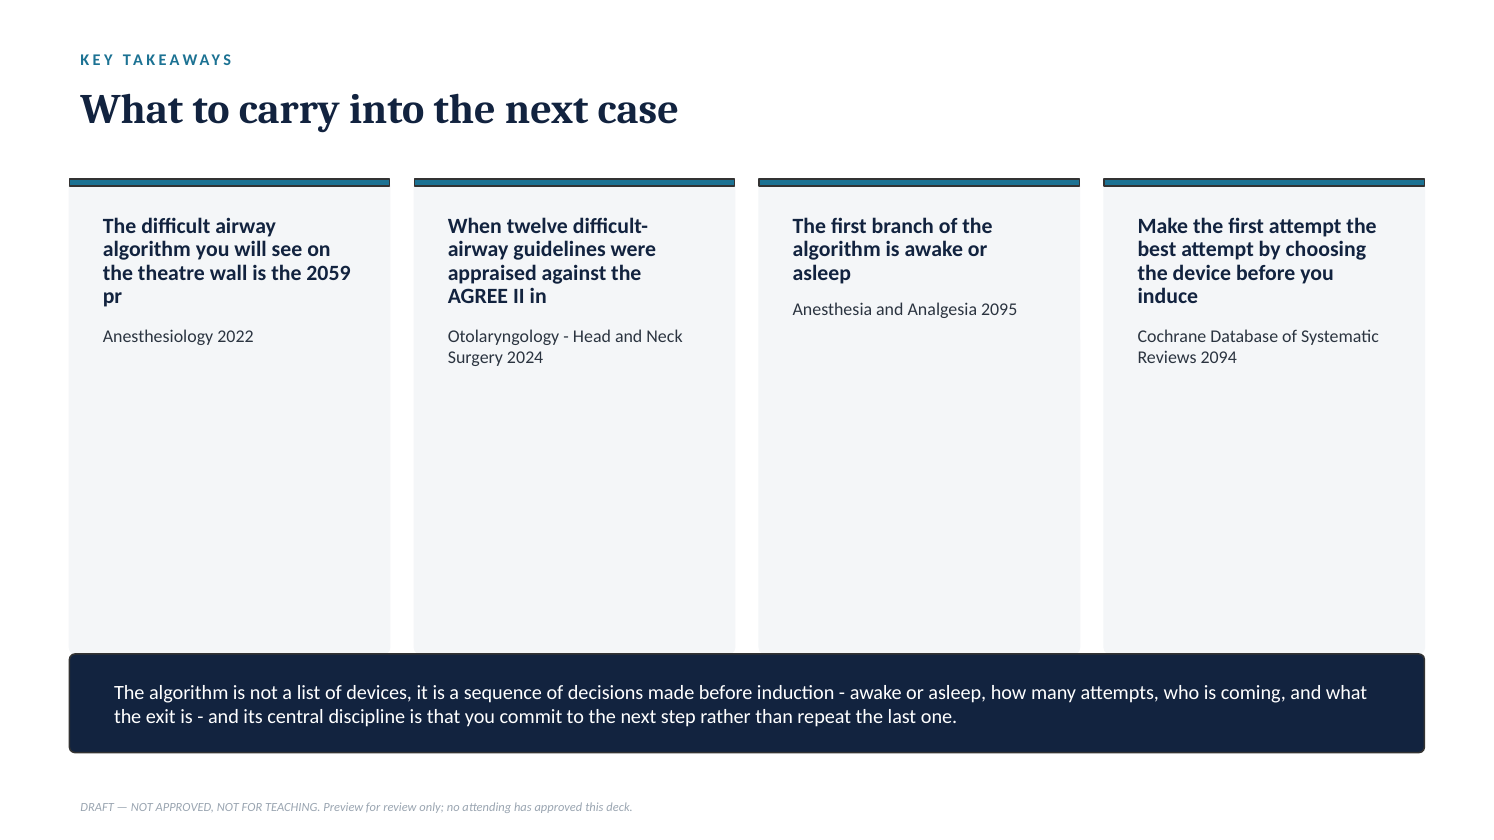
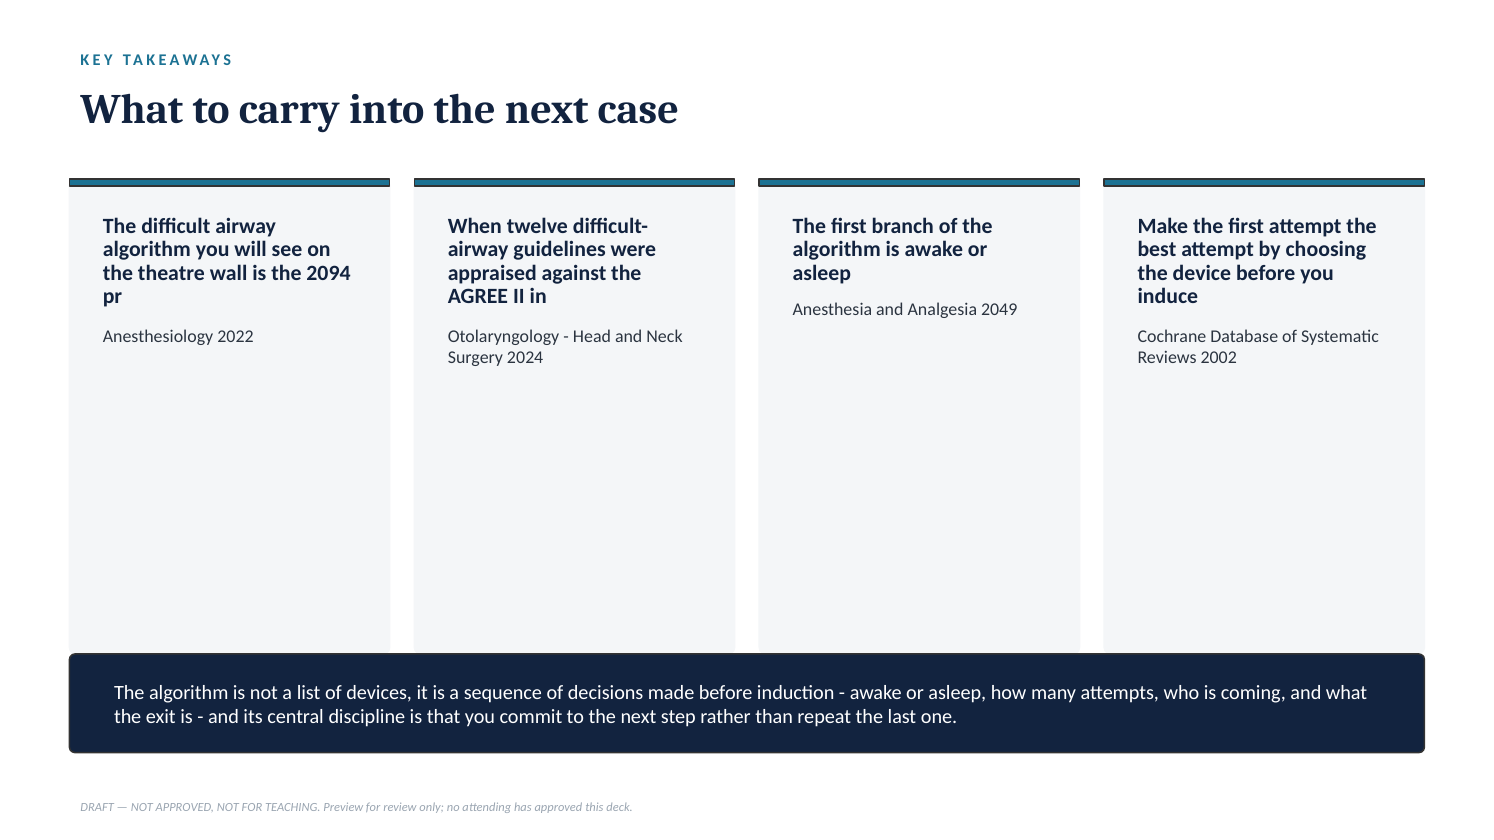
2059: 2059 -> 2094
2095: 2095 -> 2049
2094: 2094 -> 2002
